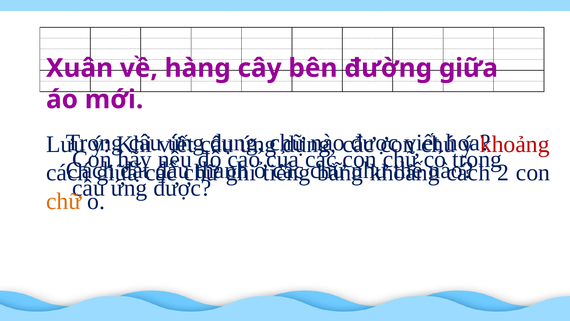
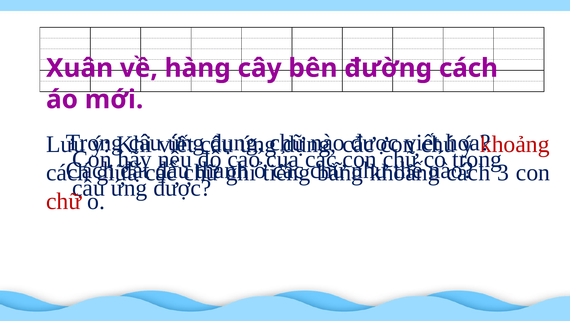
đường giữa: giữa -> cách
2: 2 -> 3
chữ at (64, 201) colour: orange -> red
